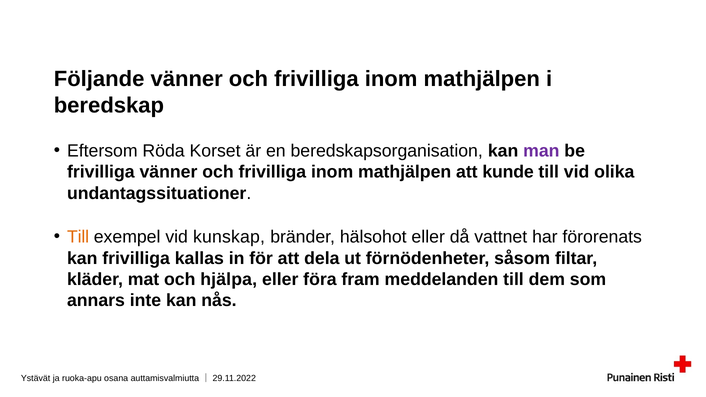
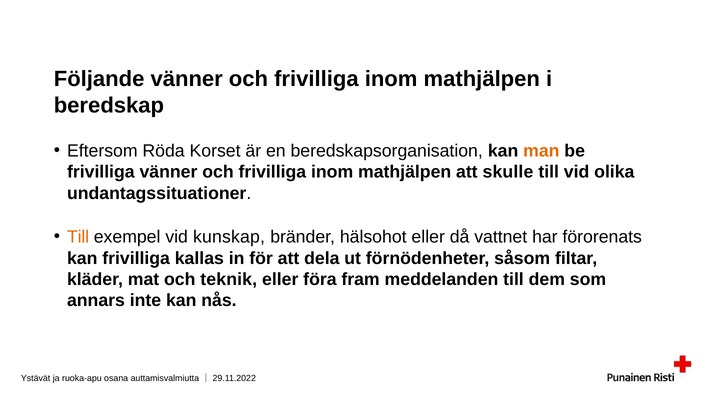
man colour: purple -> orange
kunde: kunde -> skulle
hjälpa: hjälpa -> teknik
